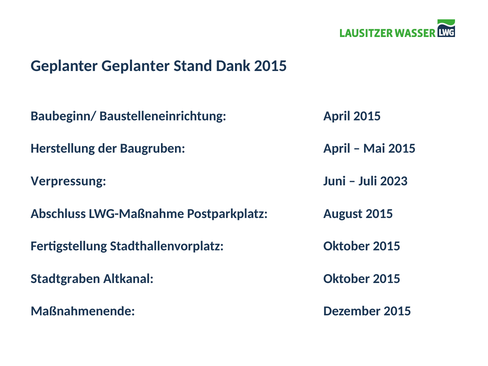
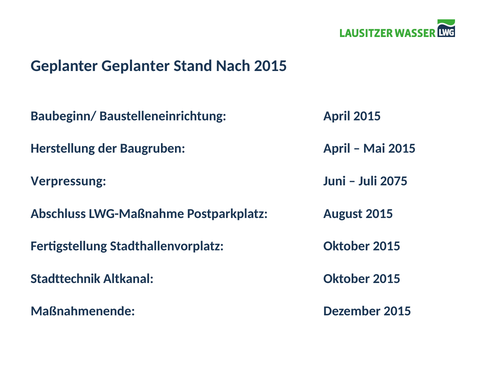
Dank: Dank -> Nach
2023: 2023 -> 2075
Stadtgraben: Stadtgraben -> Stadttechnik
